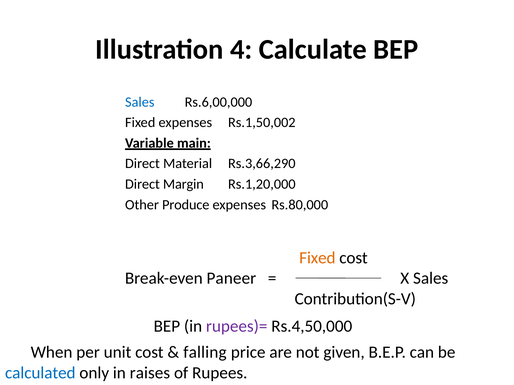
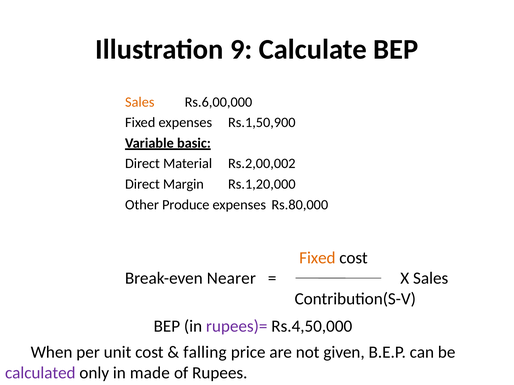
4: 4 -> 9
Sales at (140, 102) colour: blue -> orange
Rs.1,50,002: Rs.1,50,002 -> Rs.1,50,900
main: main -> basic
Rs.3,66,290: Rs.3,66,290 -> Rs.2,00,002
Paneer: Paneer -> Nearer
calculated colour: blue -> purple
raises: raises -> made
